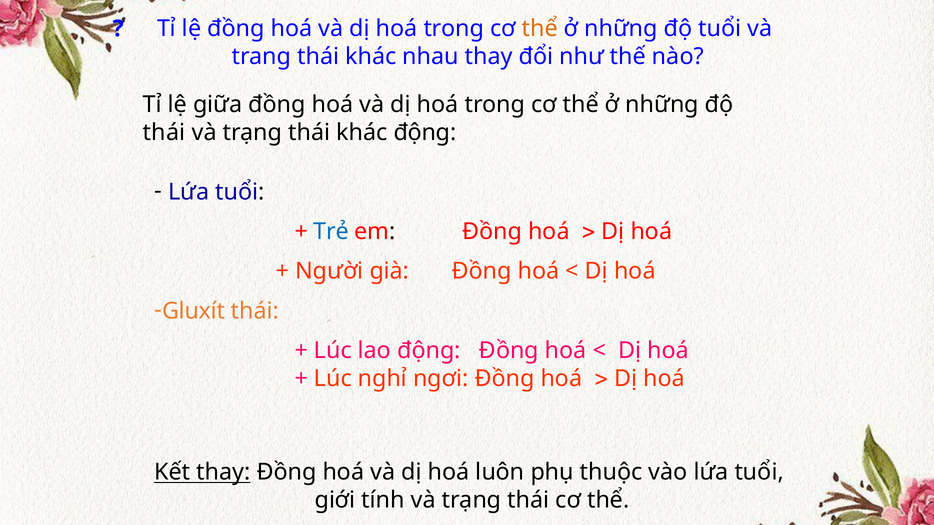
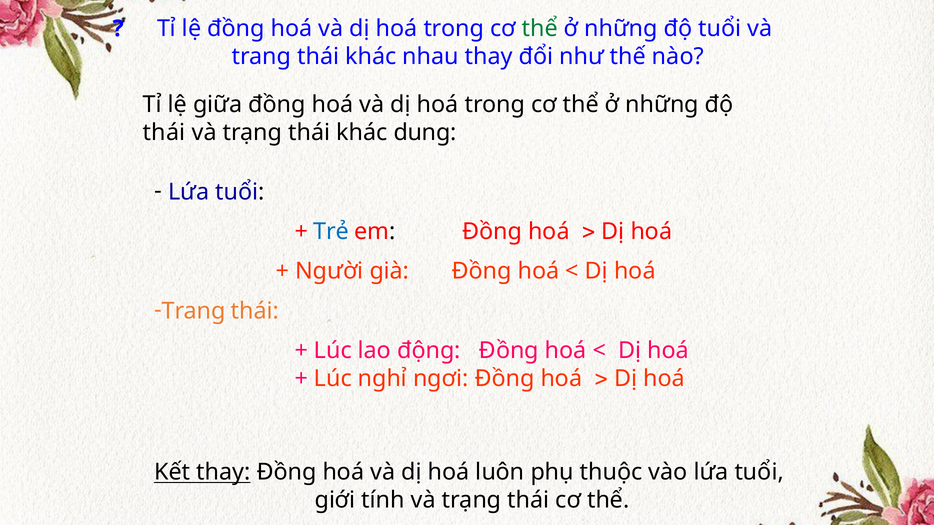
thể at (540, 28) colour: orange -> green
khác động: động -> dung
Gluxít at (194, 311): Gluxít -> Trang
